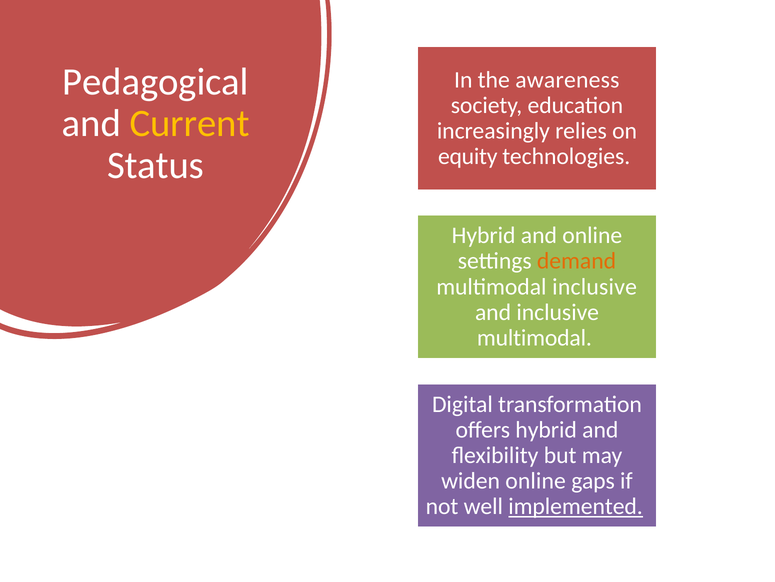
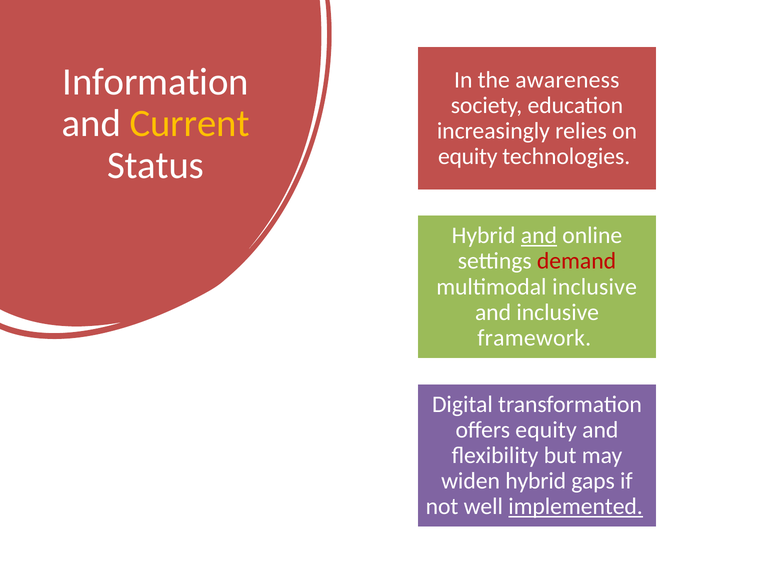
Pedagogical: Pedagogical -> Information
and at (539, 235) underline: none -> present
demand colour: orange -> red
multimodal at (534, 338): multimodal -> framework
offers hybrid: hybrid -> equity
widen online: online -> hybrid
